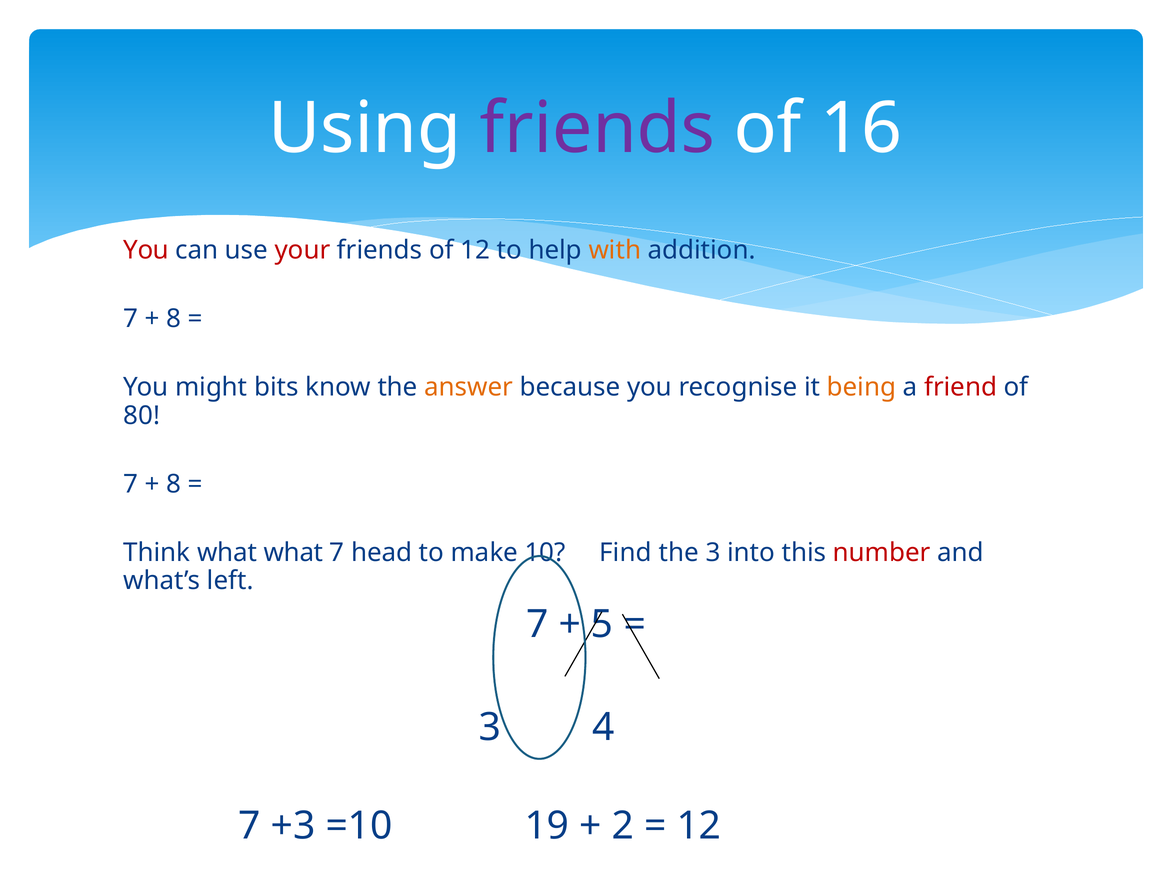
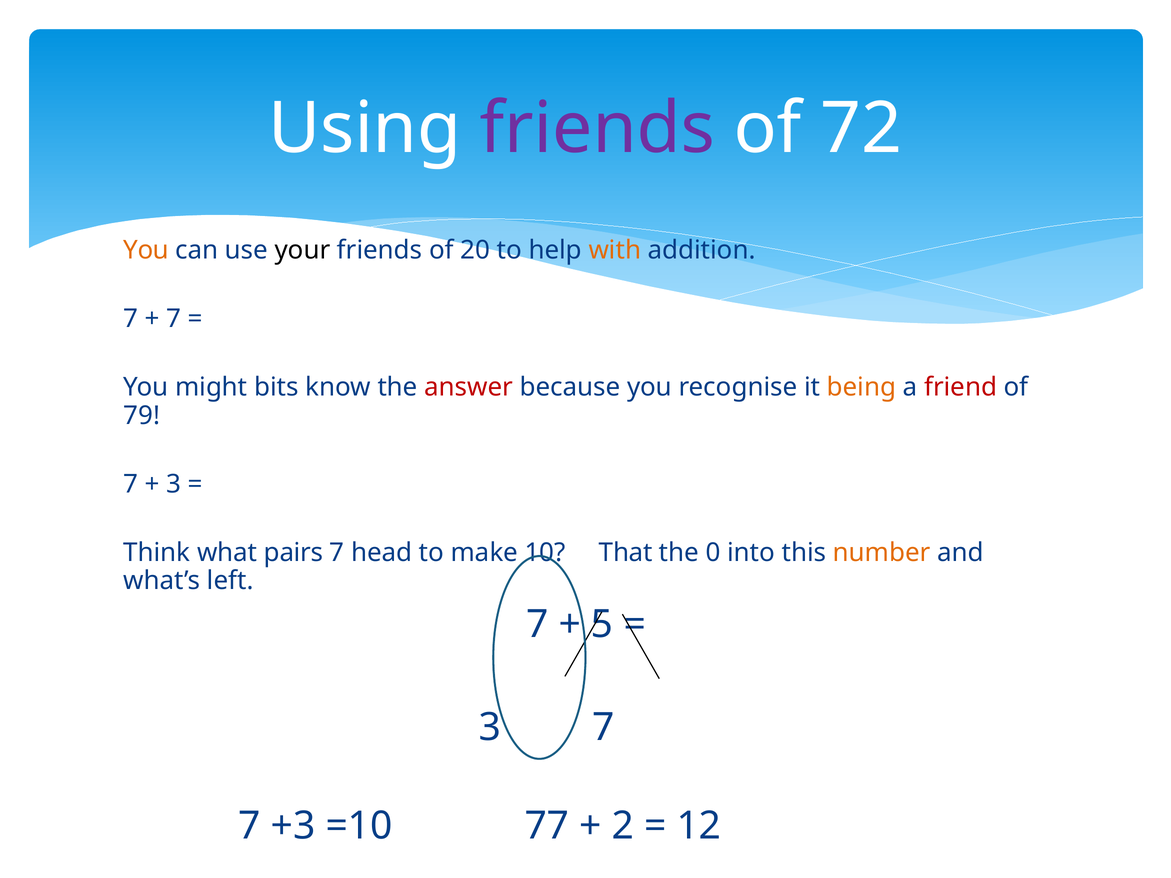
16: 16 -> 72
You at (146, 250) colour: red -> orange
your colour: red -> black
of 12: 12 -> 20
8 at (174, 319): 8 -> 7
answer colour: orange -> red
80: 80 -> 79
8 at (174, 484): 8 -> 3
what what: what -> pairs
Find: Find -> That
the 3: 3 -> 0
number colour: red -> orange
3 4: 4 -> 7
19: 19 -> 77
